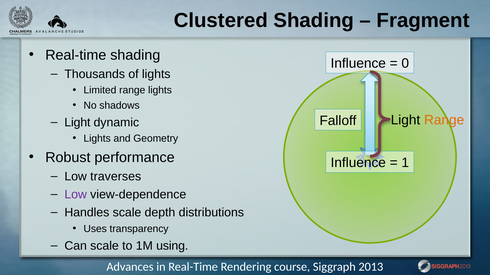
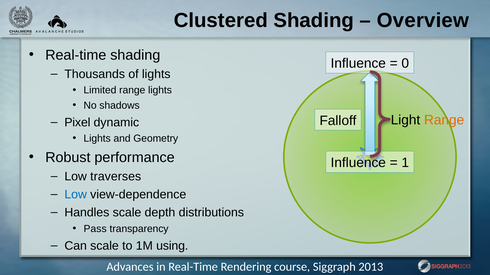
Fragment: Fragment -> Overview
Light at (77, 123): Light -> Pixel
Low at (76, 195) colour: purple -> blue
Uses: Uses -> Pass
